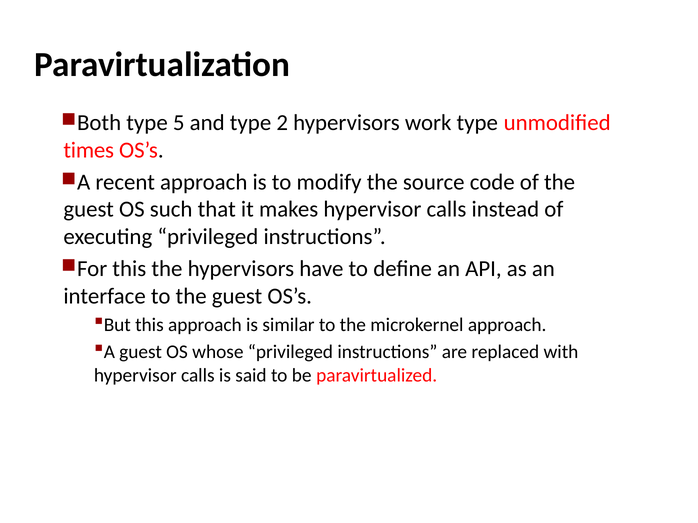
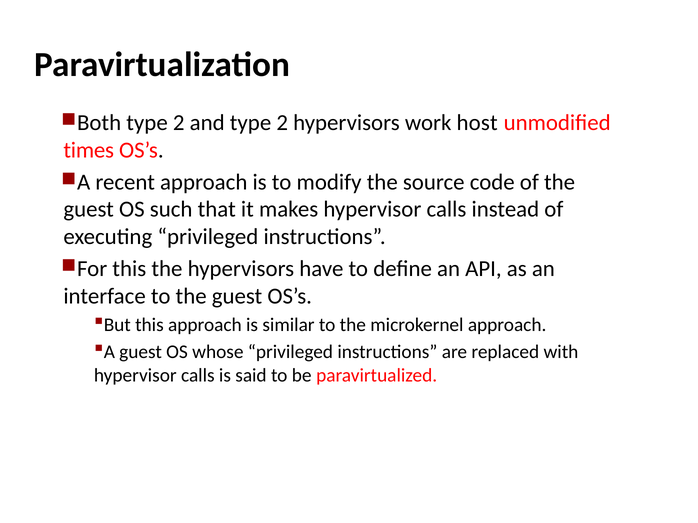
5 at (179, 123): 5 -> 2
work type: type -> host
